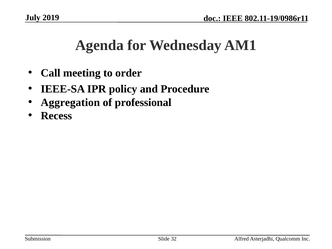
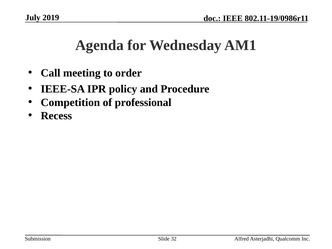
Aggregation: Aggregation -> Competition
